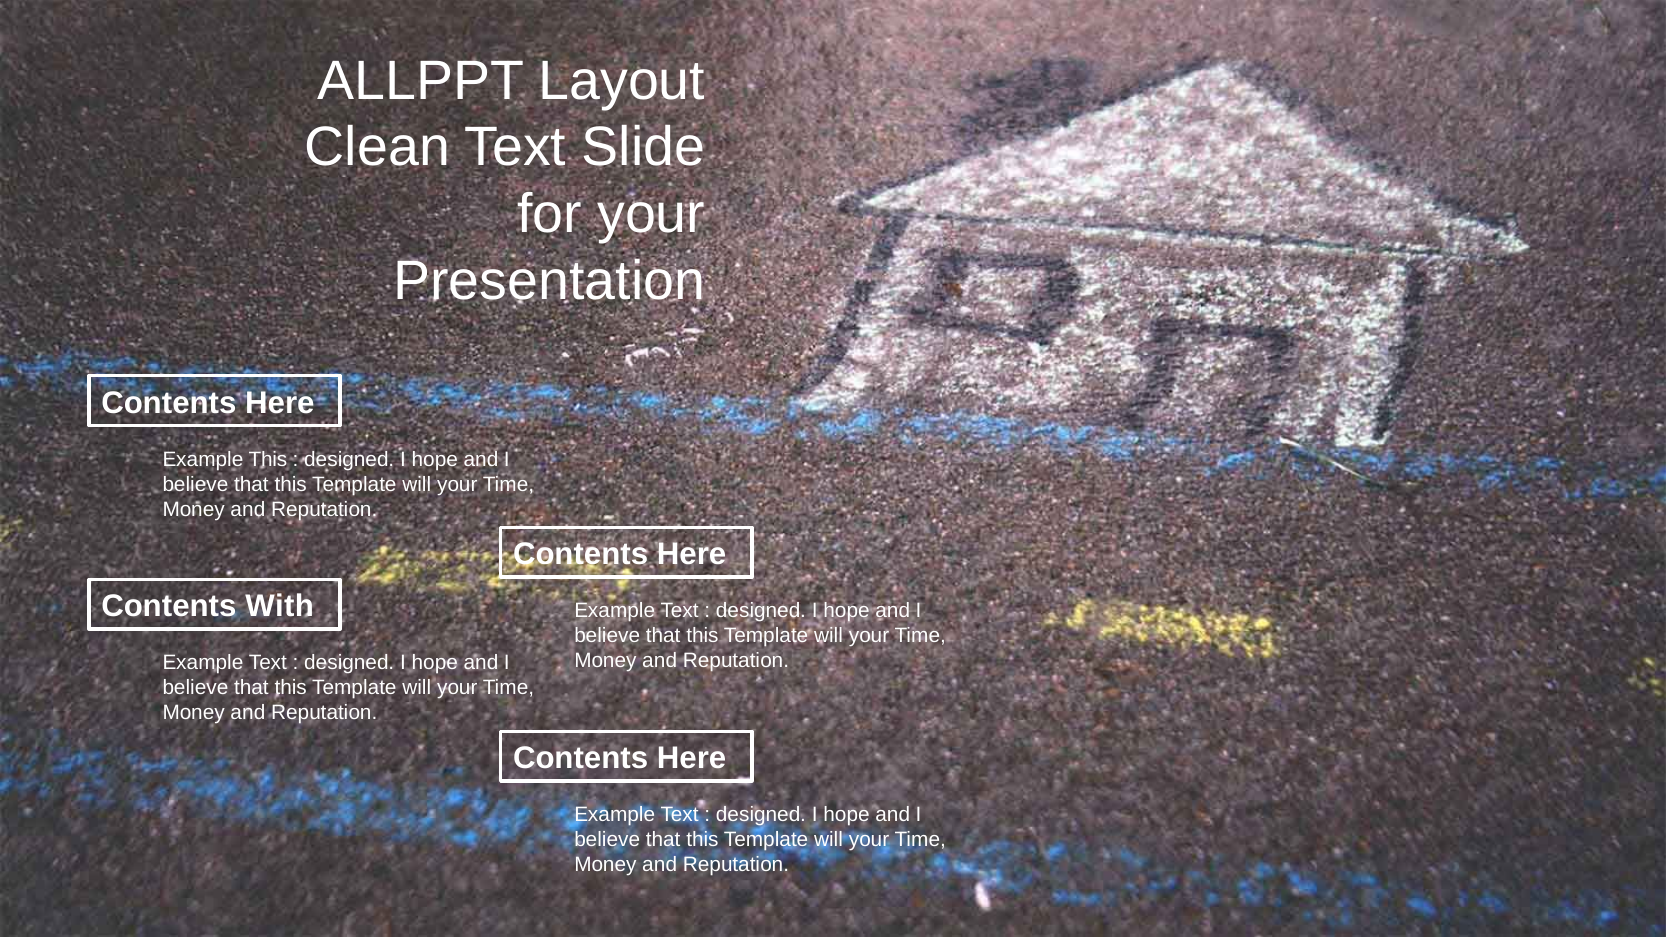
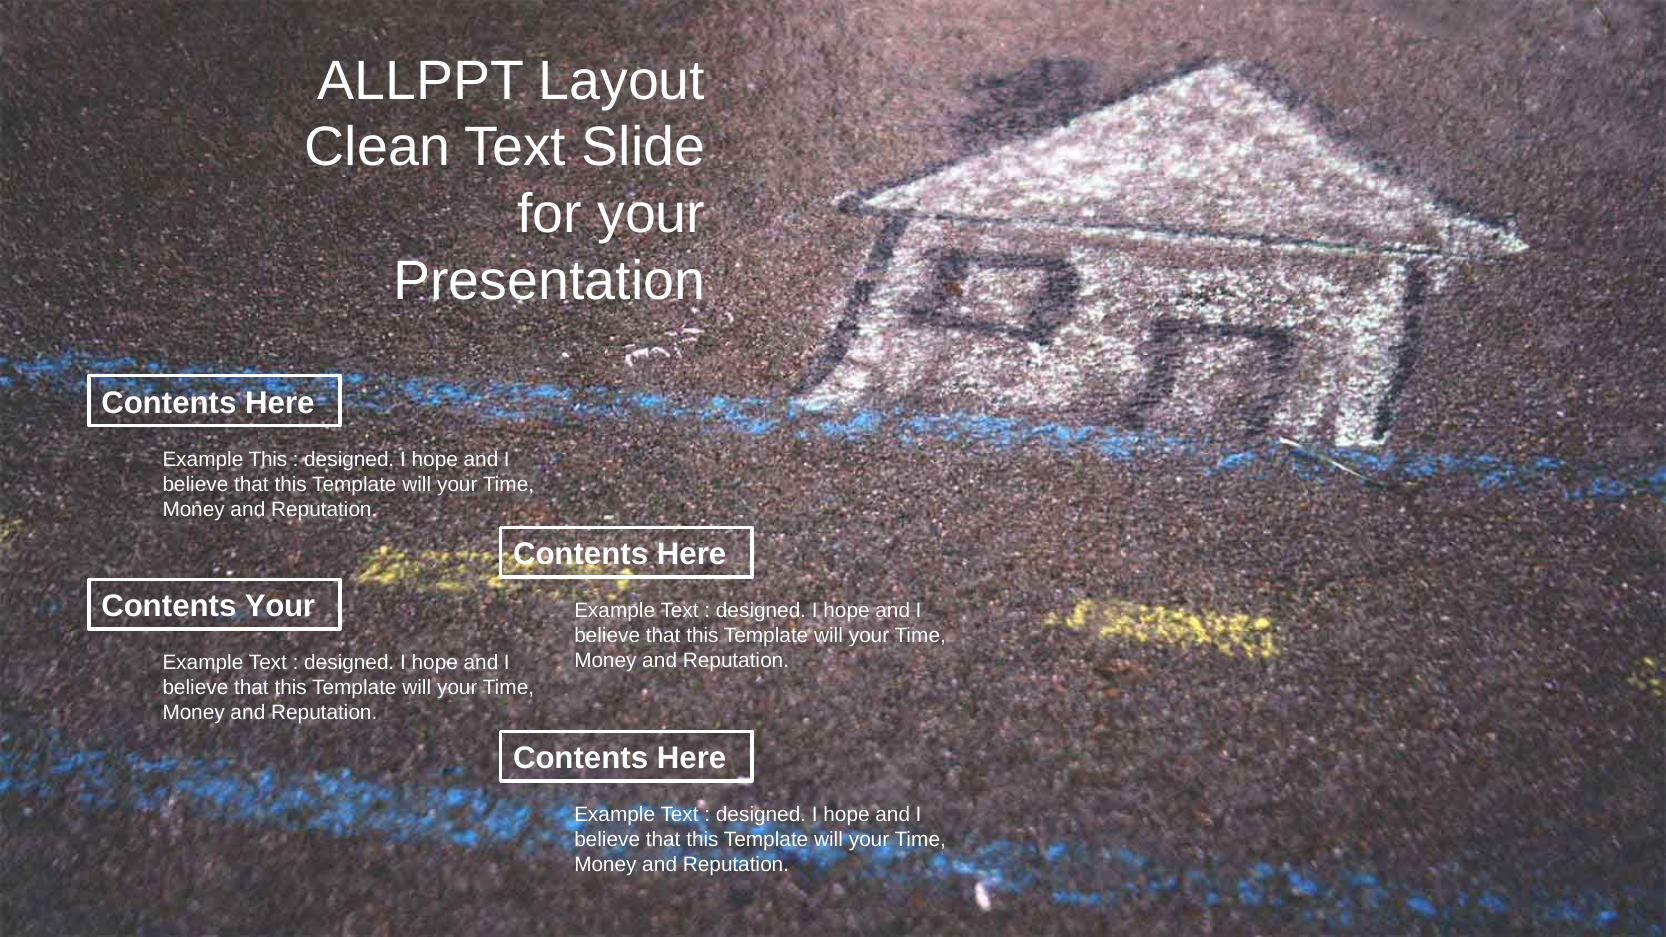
Contents With: With -> Your
